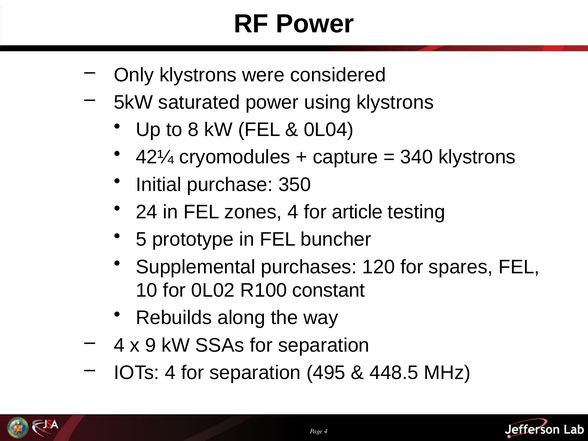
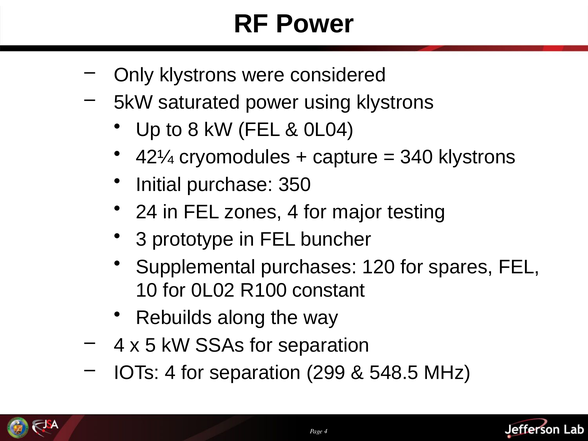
article: article -> major
5: 5 -> 3
9: 9 -> 5
495: 495 -> 299
448.5: 448.5 -> 548.5
